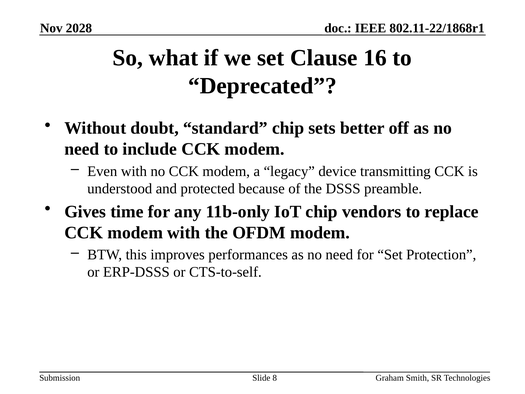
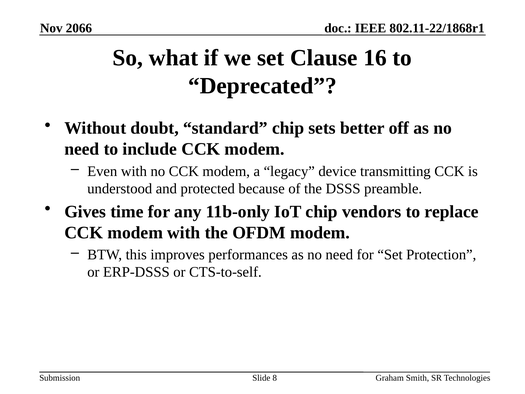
2028: 2028 -> 2066
